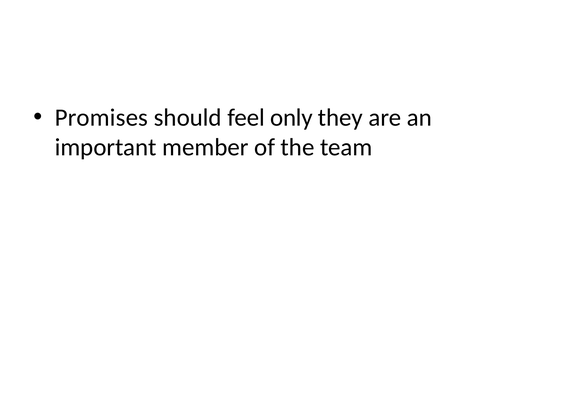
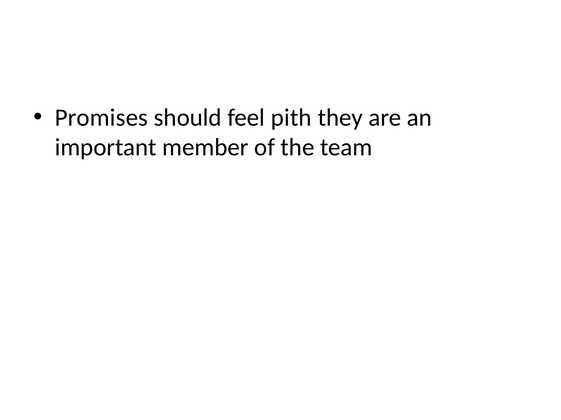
only: only -> pith
